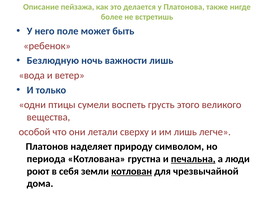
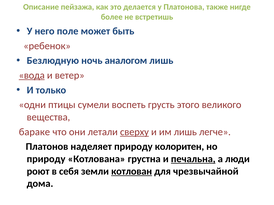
важности: важности -> аналогом
вода underline: none -> present
особой: особой -> бараке
сверху underline: none -> present
символом: символом -> колоритен
периода at (46, 159): периода -> природу
